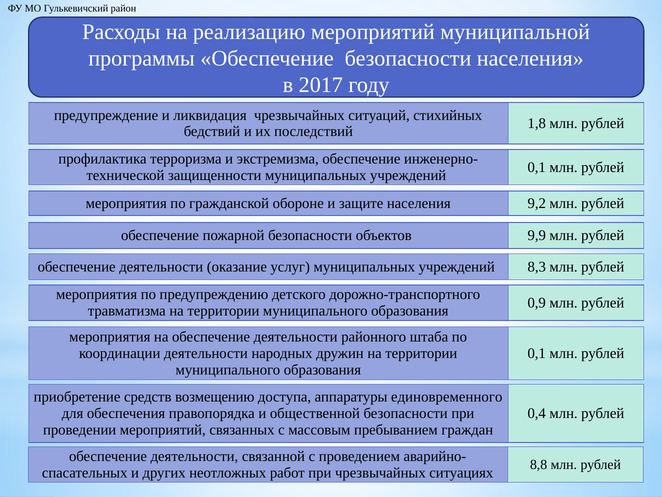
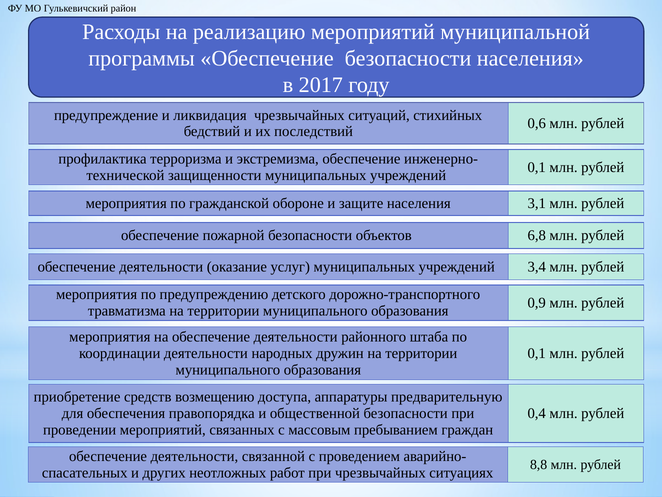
1,8: 1,8 -> 0,6
9,2: 9,2 -> 3,1
9,9: 9,9 -> 6,8
8,3: 8,3 -> 3,4
единовременного: единовременного -> предварительную
